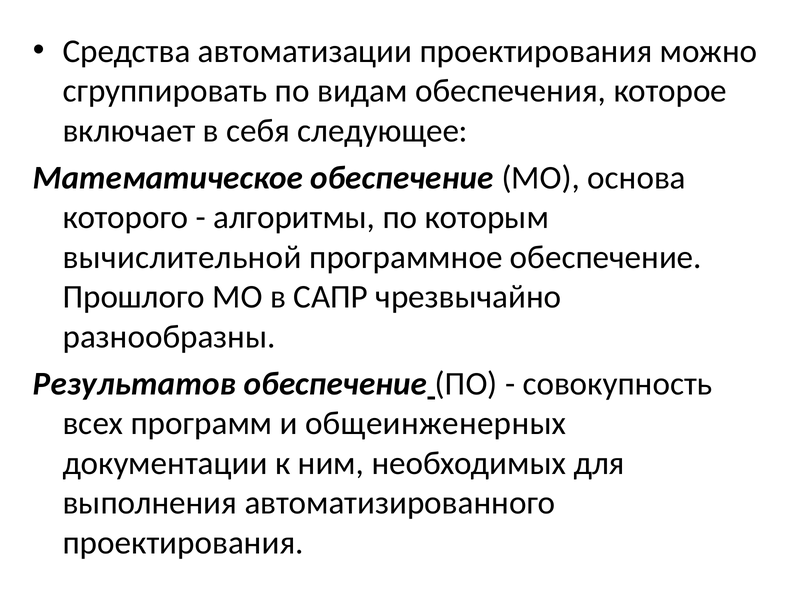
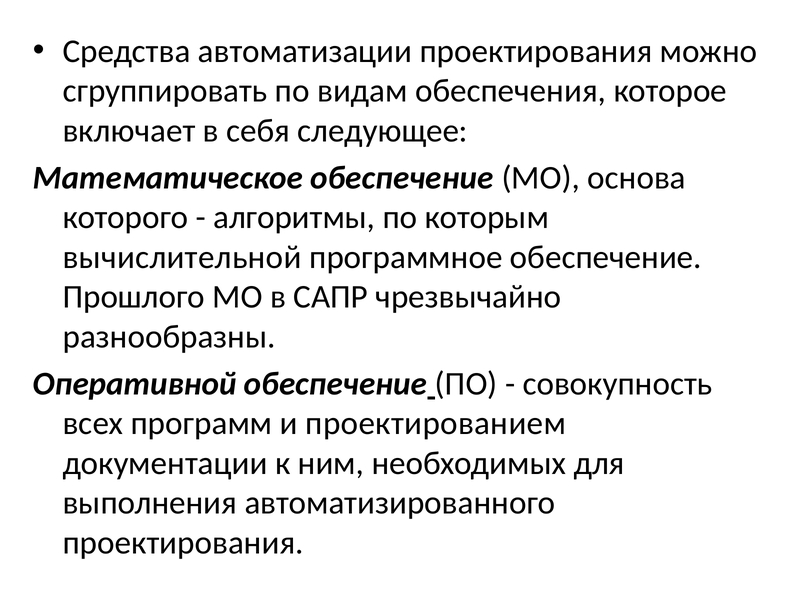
Результатов: Результатов -> Оперативной
общеинженерных: общеинженерных -> проектированием
